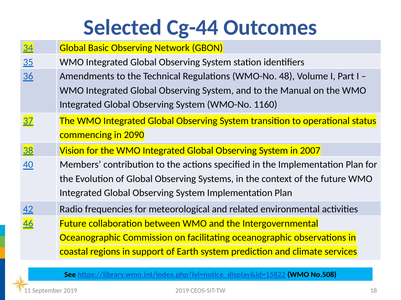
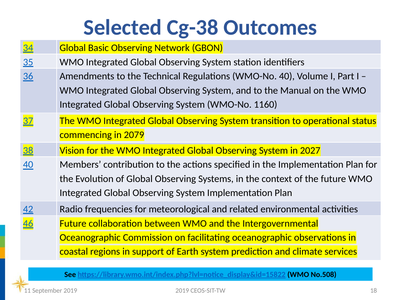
Cg-44: Cg-44 -> Cg-38
WMO-No 48: 48 -> 40
2090: 2090 -> 2079
2007: 2007 -> 2027
